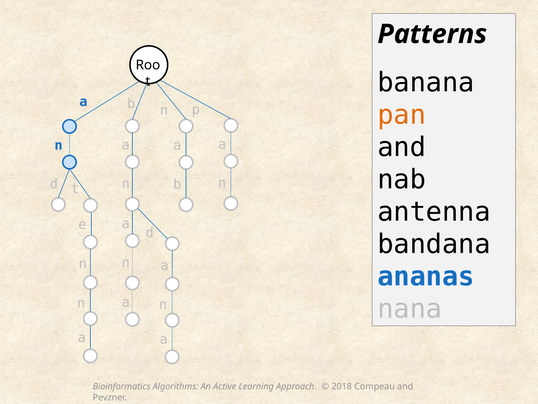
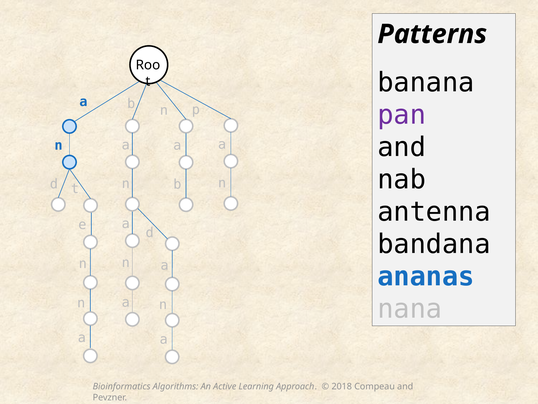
pan colour: orange -> purple
